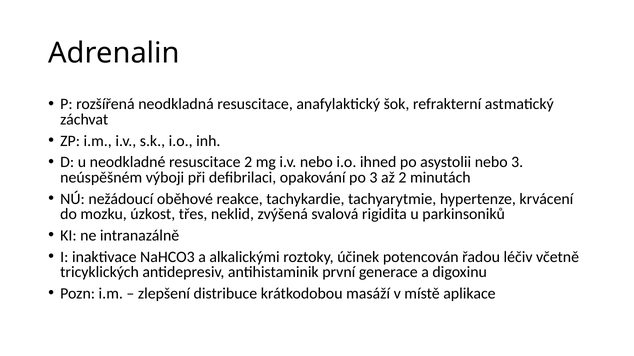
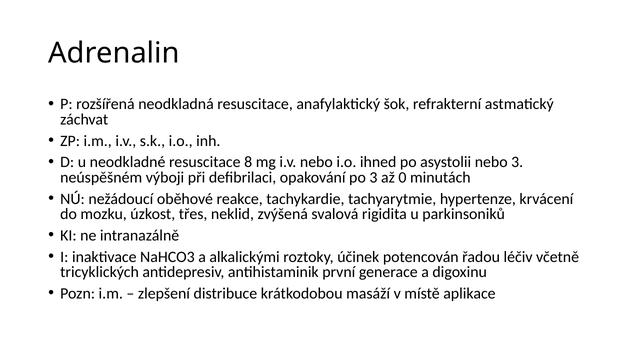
resuscitace 2: 2 -> 8
až 2: 2 -> 0
